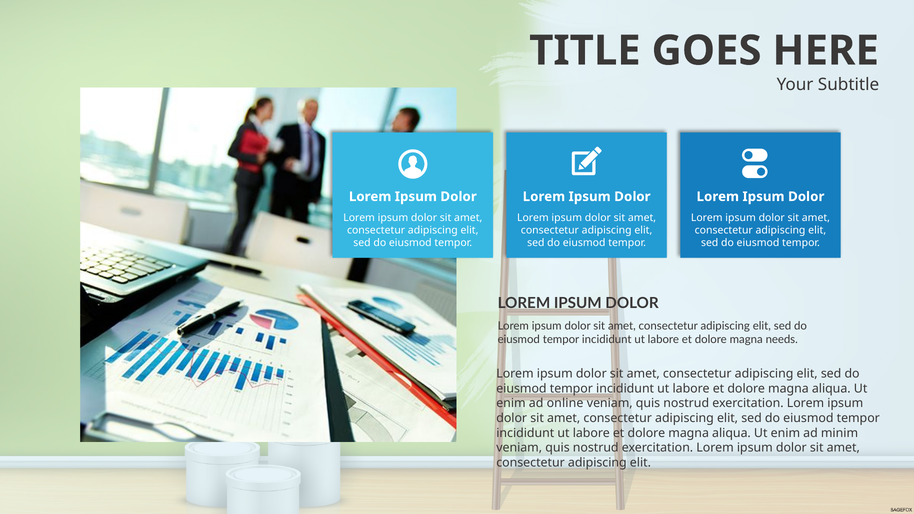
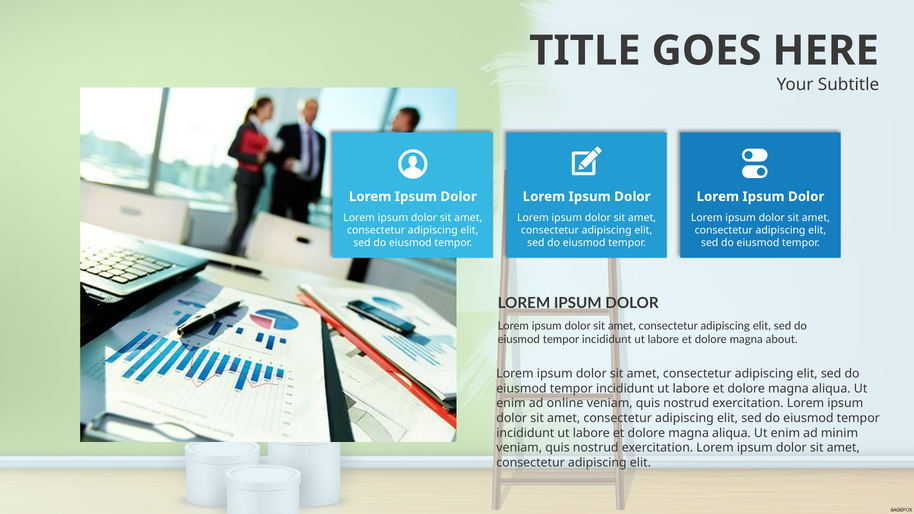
needs: needs -> about
